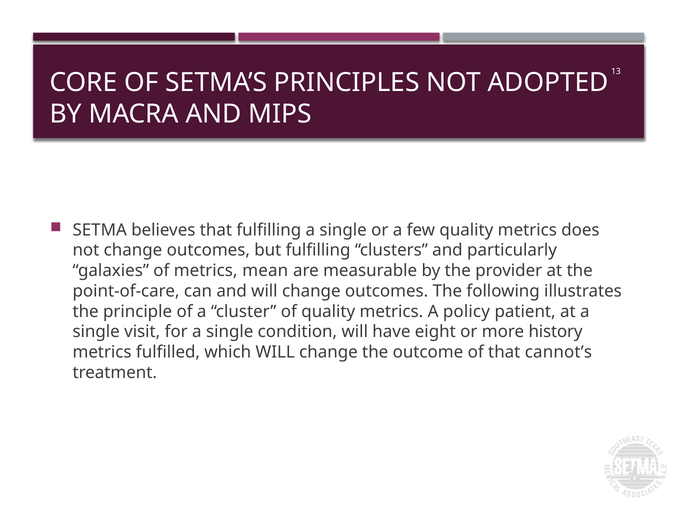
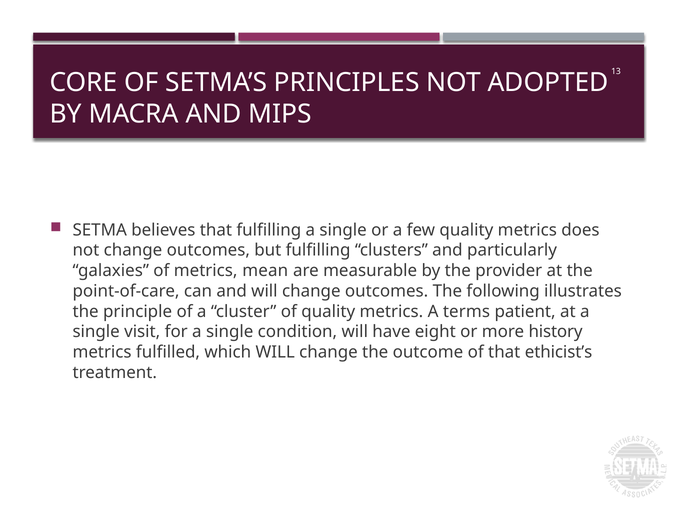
policy: policy -> terms
cannot’s: cannot’s -> ethicist’s
